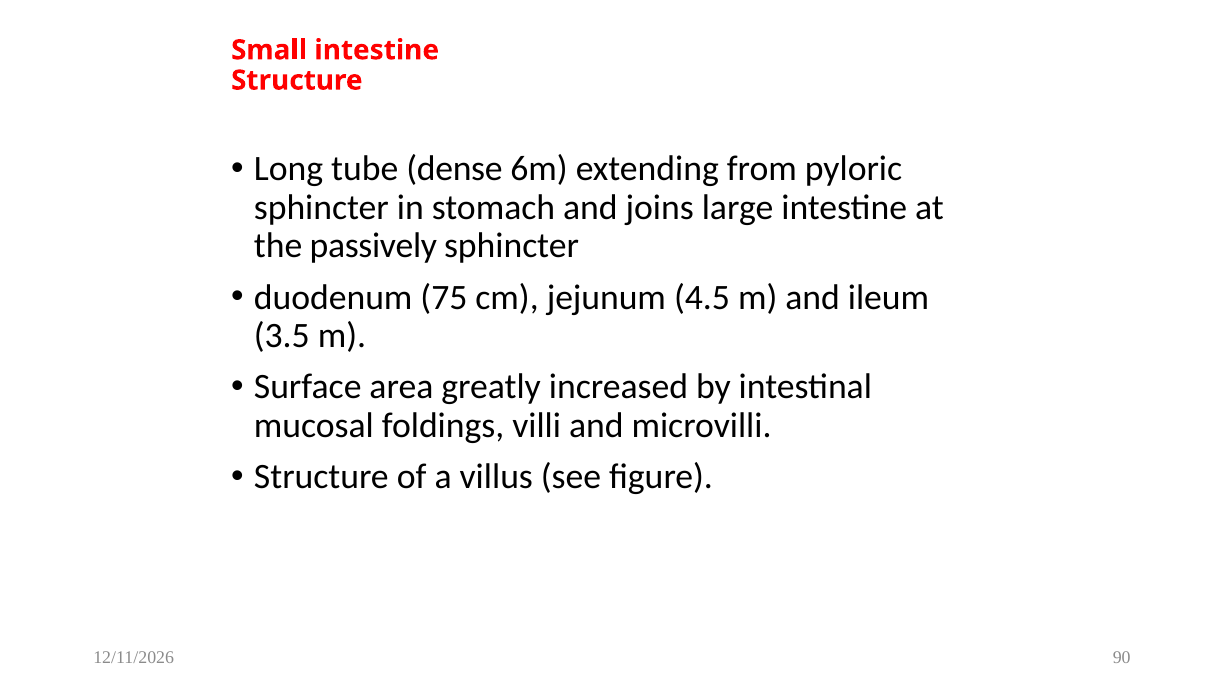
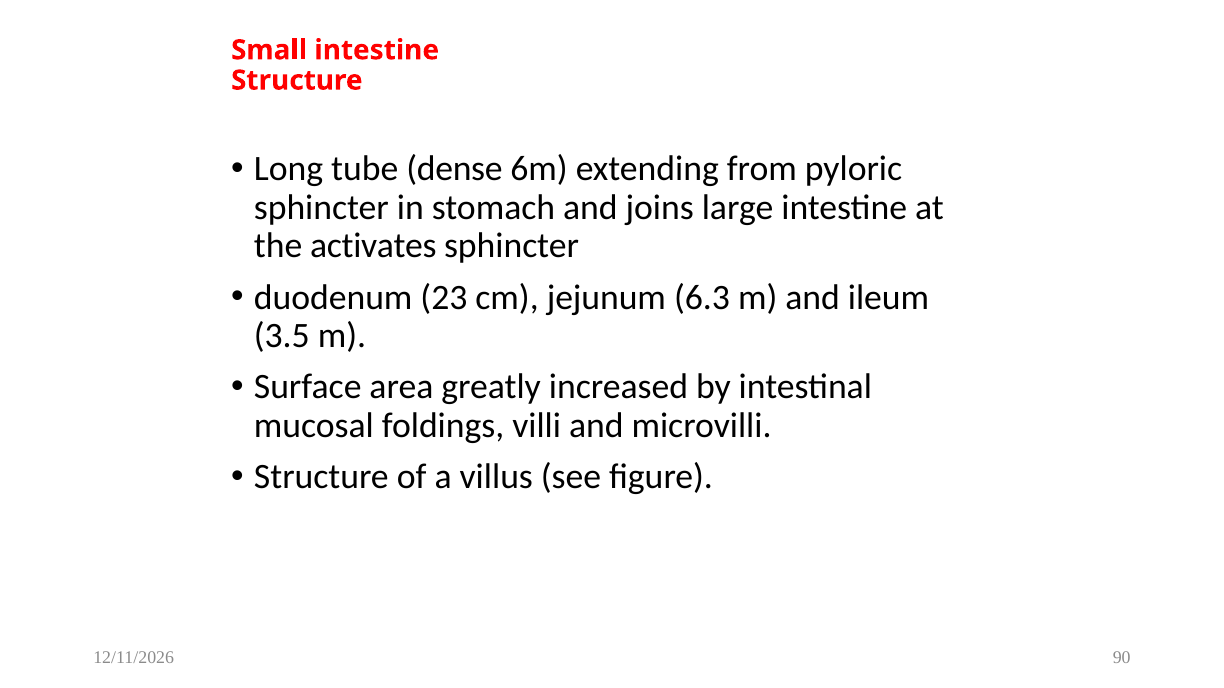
passively: passively -> activates
75: 75 -> 23
4.5: 4.5 -> 6.3
